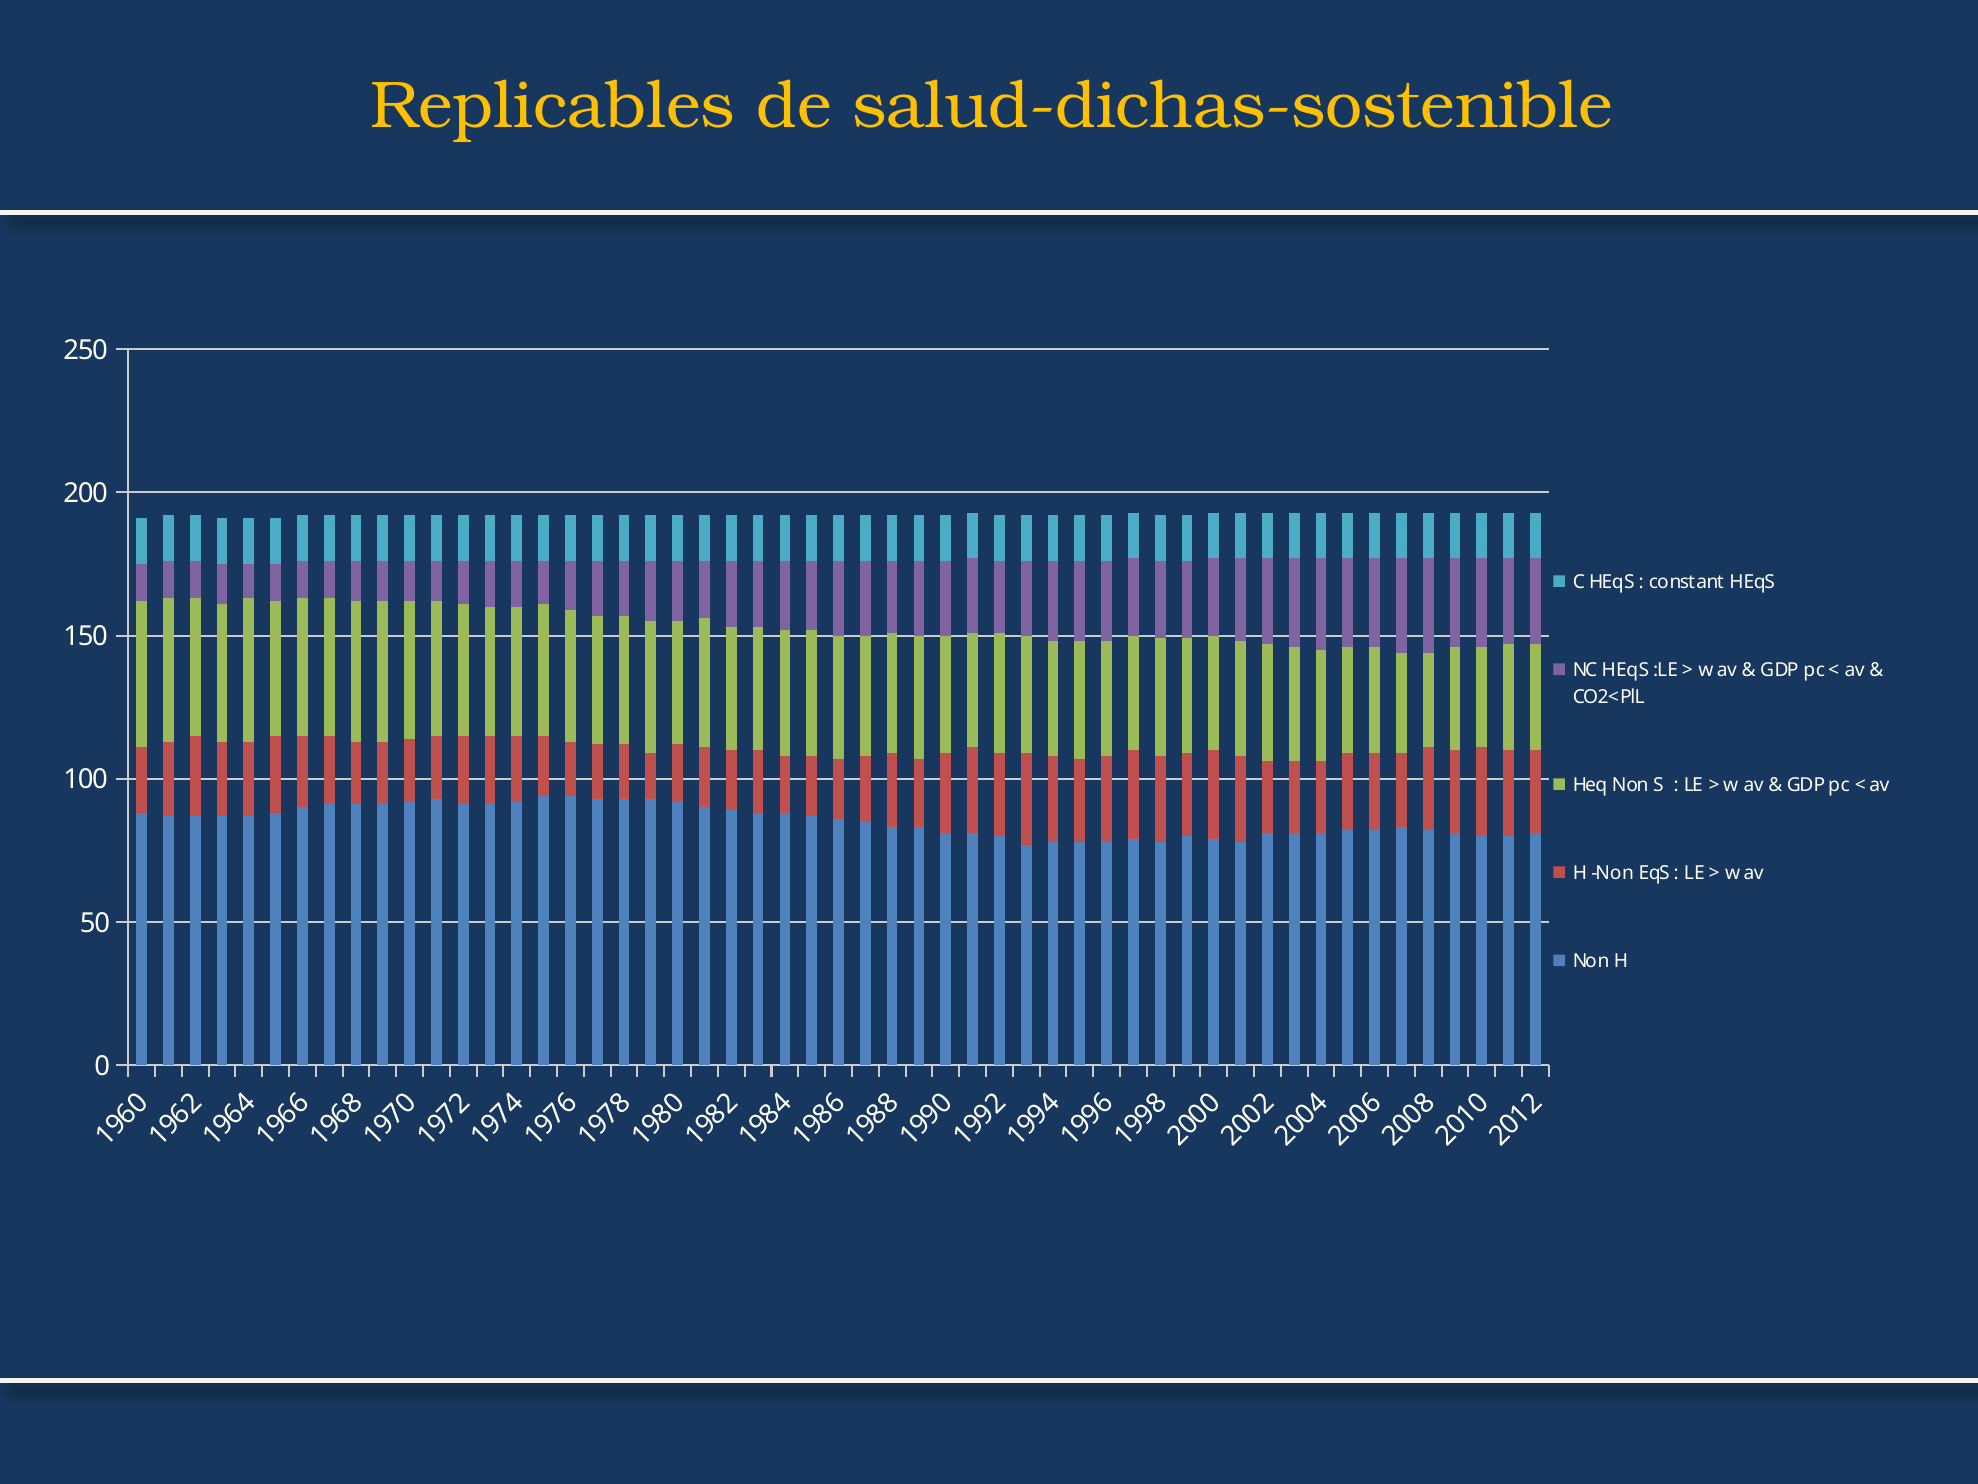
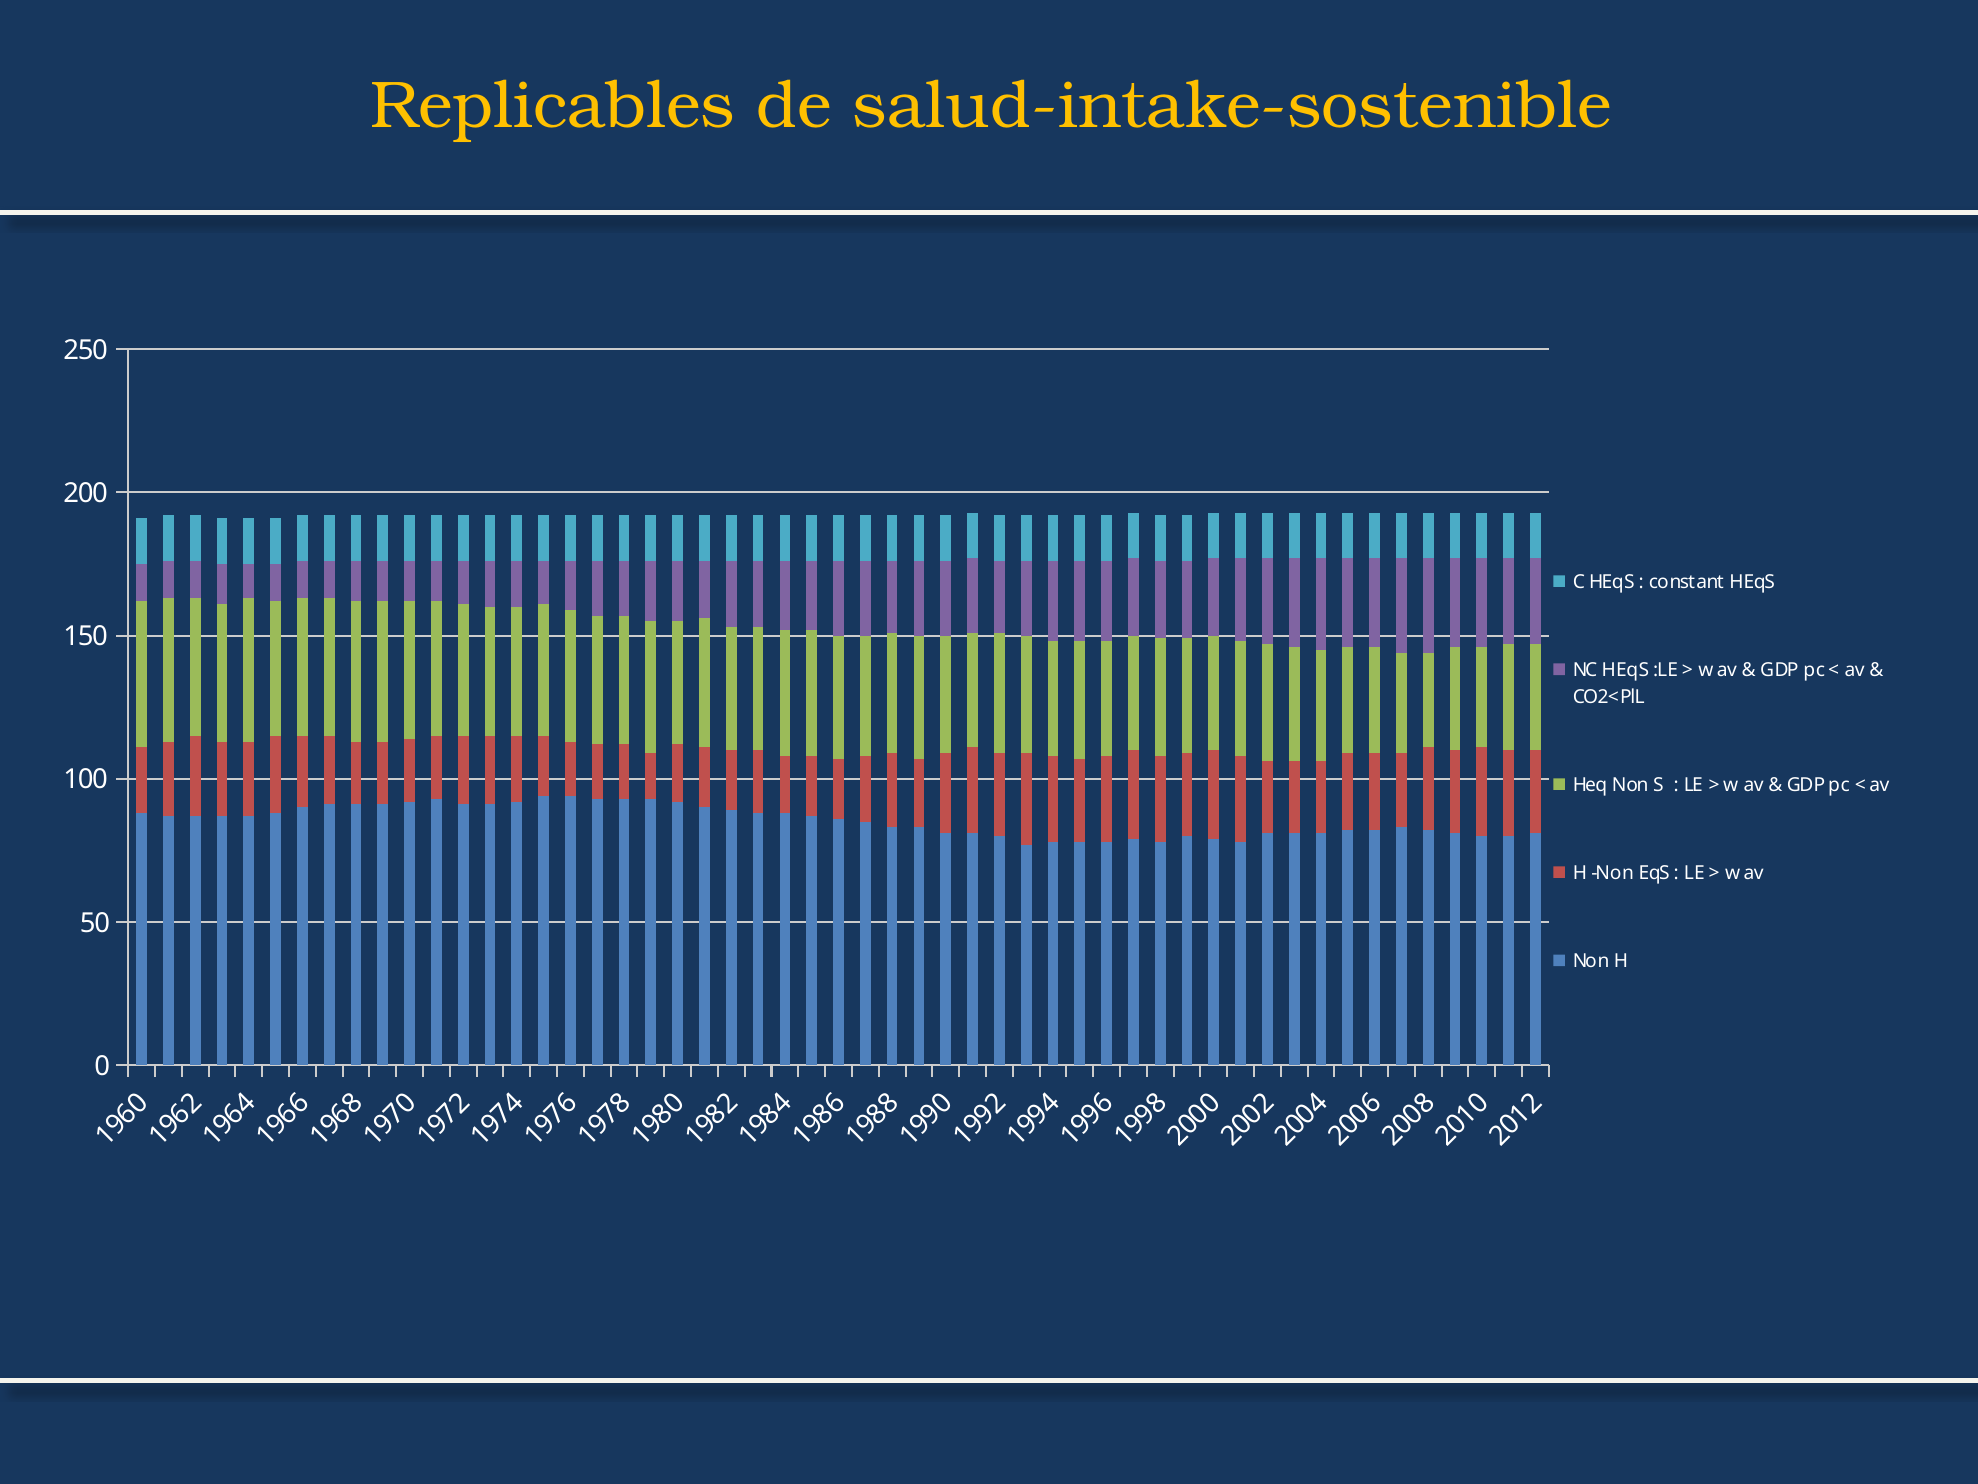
salud-dichas-sostenible: salud-dichas-sostenible -> salud-intake-sostenible
